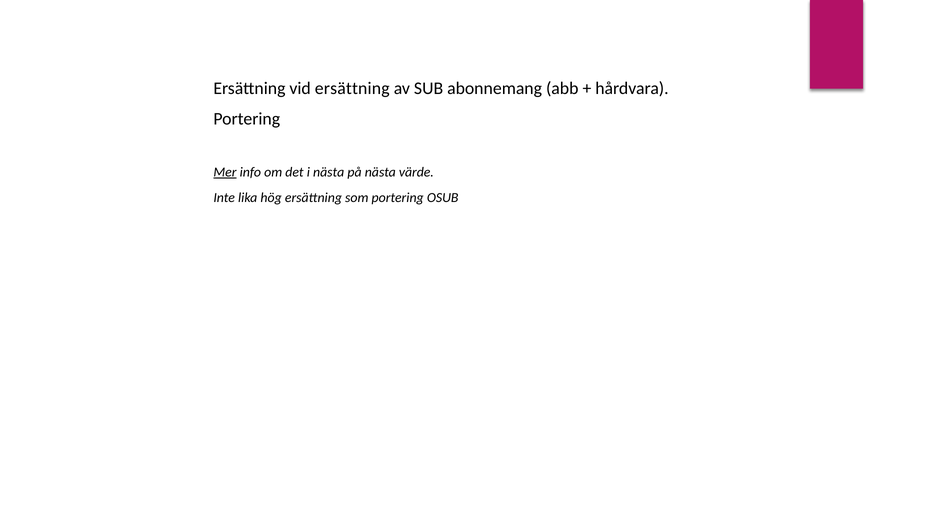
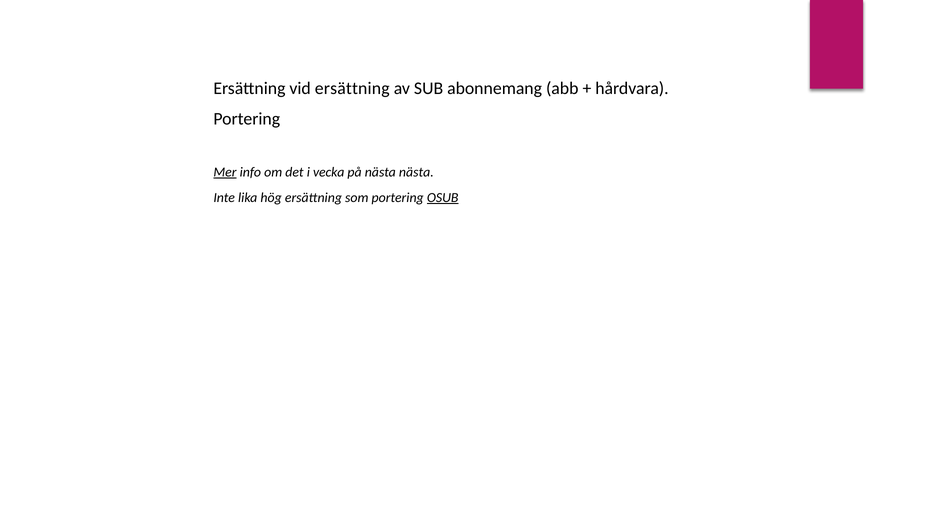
i nästa: nästa -> vecka
nästa värde: värde -> nästa
OSUB underline: none -> present
